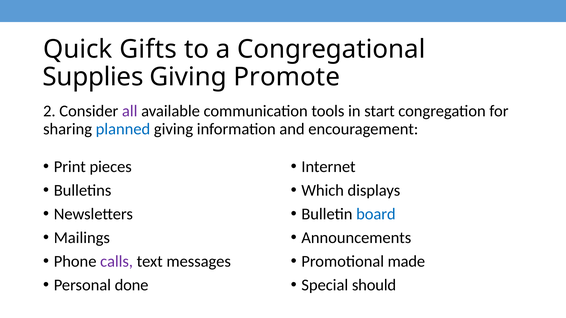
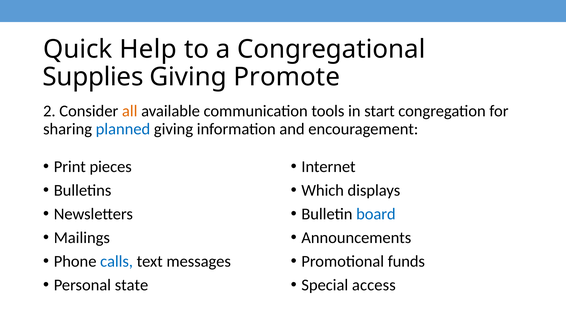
Gifts: Gifts -> Help
all colour: purple -> orange
calls colour: purple -> blue
made: made -> funds
done: done -> state
should: should -> access
